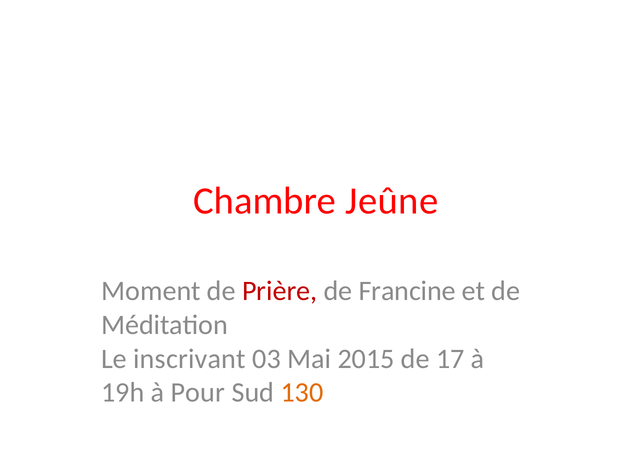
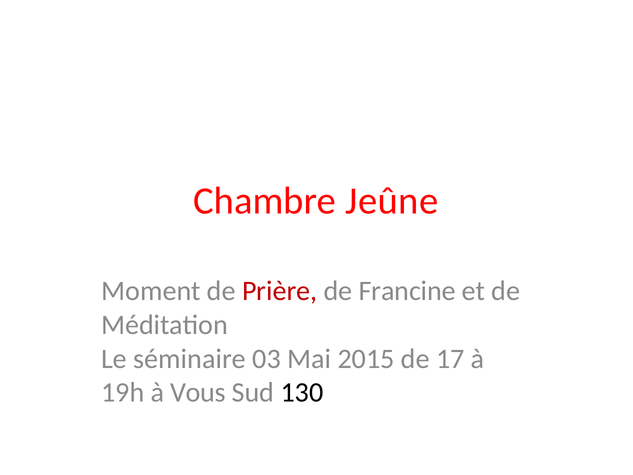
inscrivant: inscrivant -> séminaire
Pour: Pour -> Vous
130 colour: orange -> black
